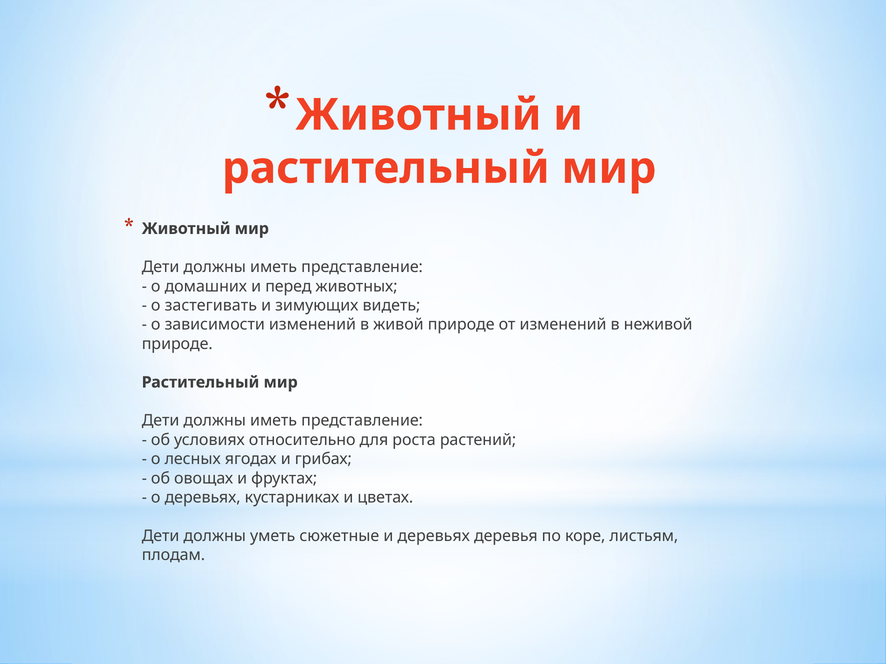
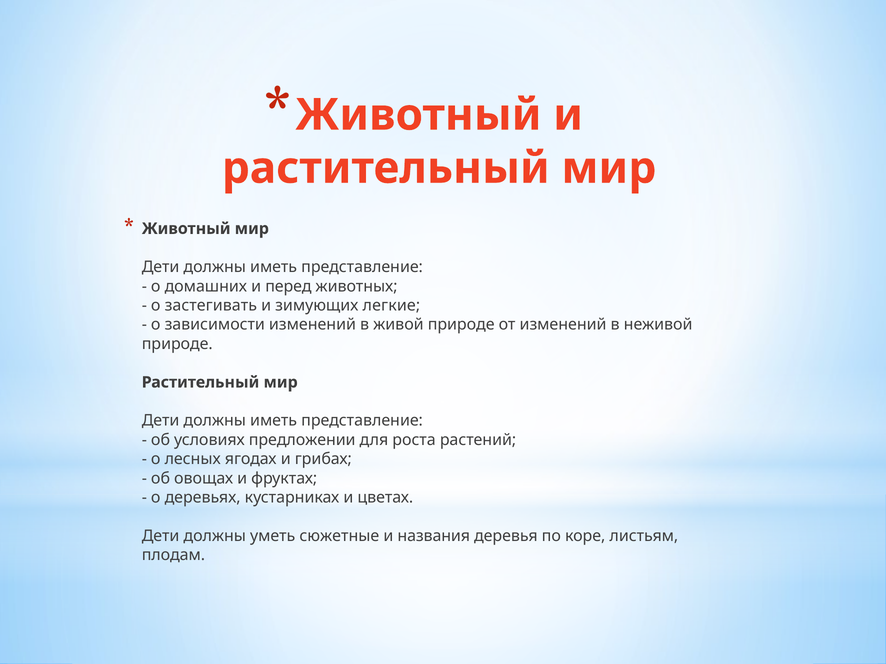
видеть: видеть -> легкие
относительно: относительно -> предложении
и деревьях: деревьях -> названия
